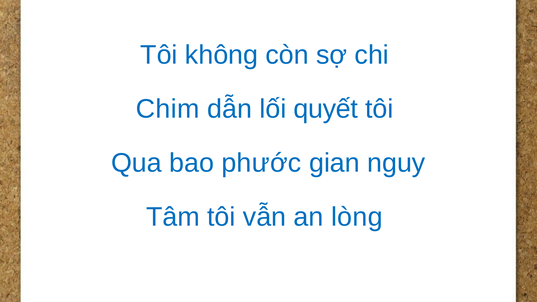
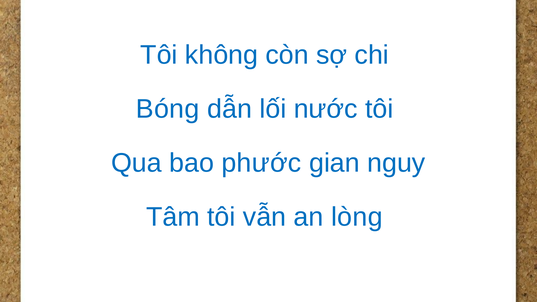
Chim: Chim -> Bóng
quyết: quyết -> nước
